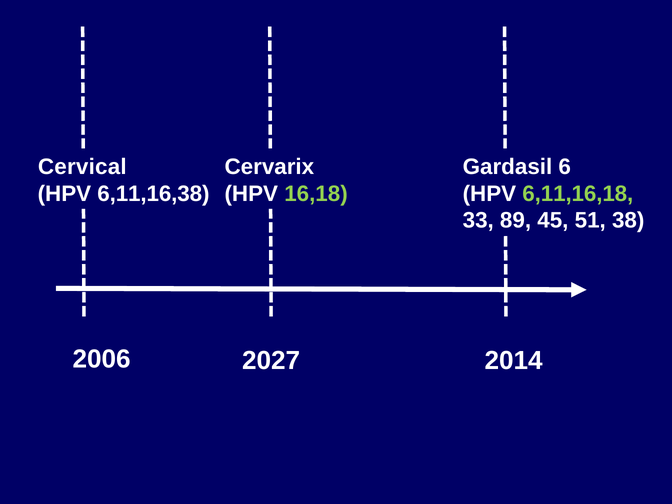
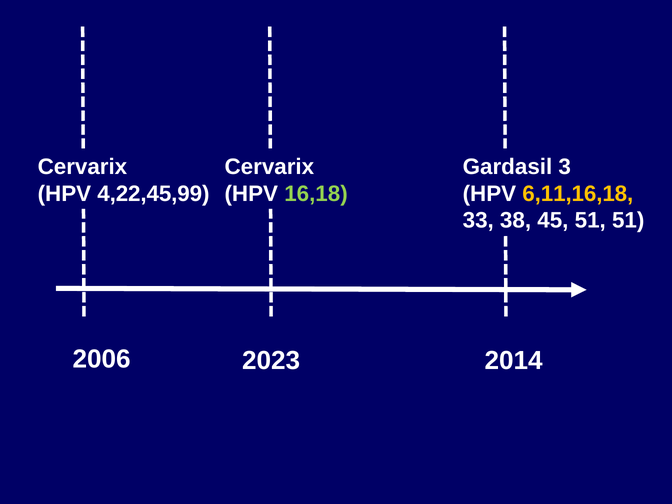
Cervical at (82, 167): Cervical -> Cervarix
6: 6 -> 3
6,11,16,38: 6,11,16,38 -> 4,22,45,99
6,11,16,18 colour: light green -> yellow
89: 89 -> 38
51 38: 38 -> 51
2027: 2027 -> 2023
